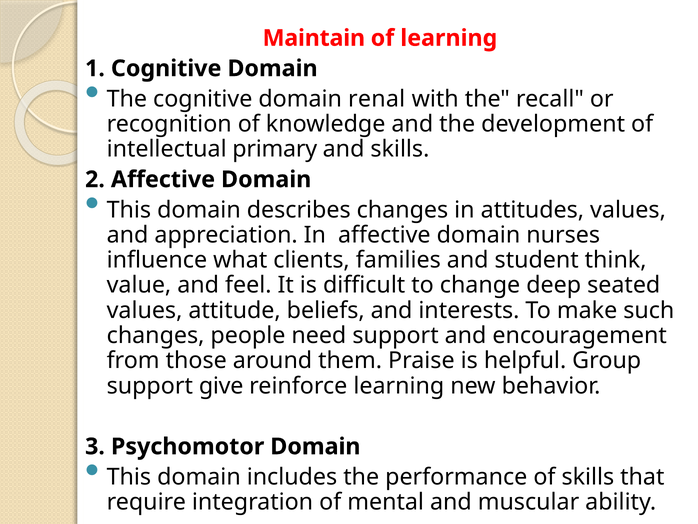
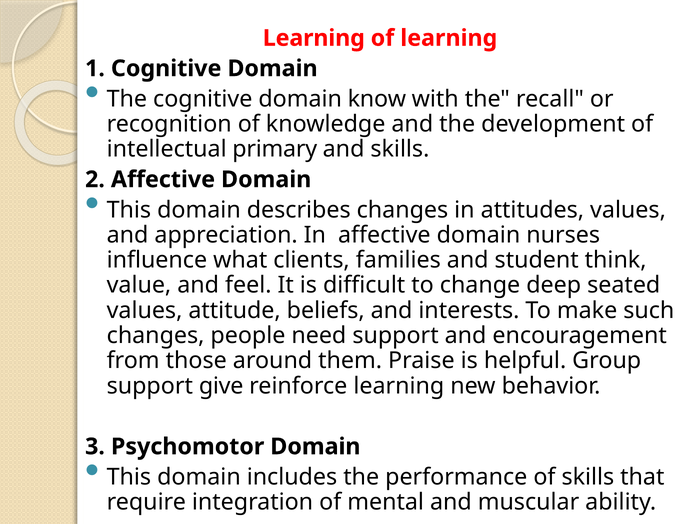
Maintain at (314, 38): Maintain -> Learning
renal: renal -> know
